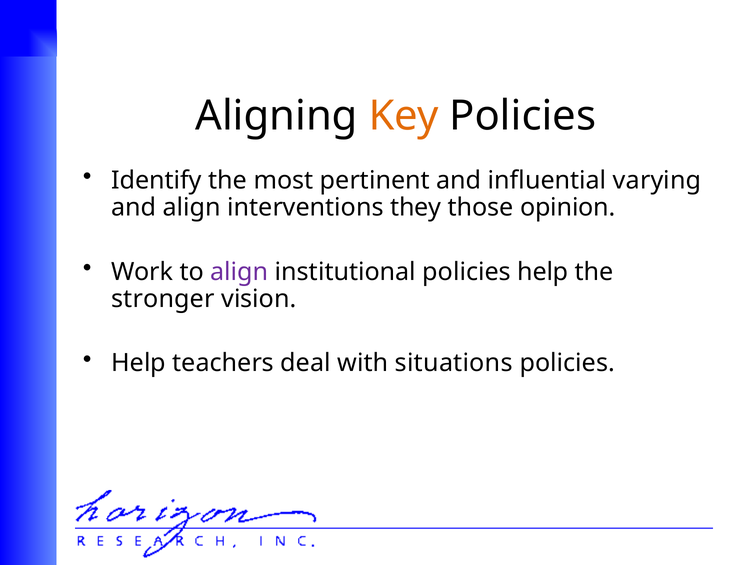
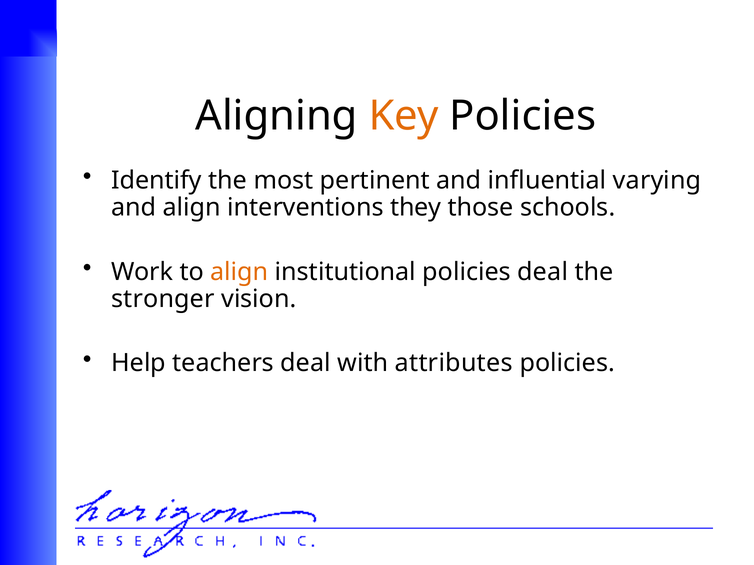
opinion: opinion -> schools
align at (239, 272) colour: purple -> orange
policies help: help -> deal
situations: situations -> attributes
